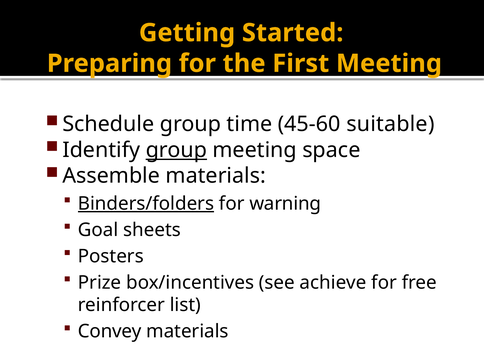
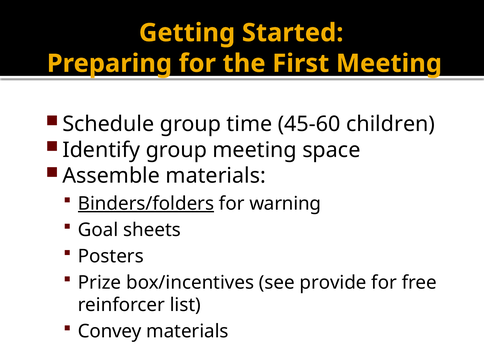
suitable: suitable -> children
group at (176, 150) underline: present -> none
achieve: achieve -> provide
